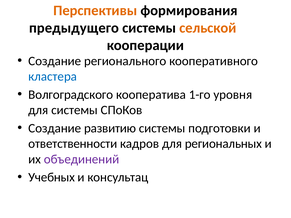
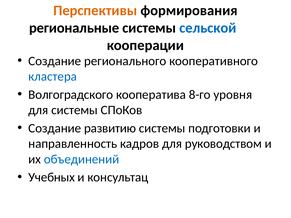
предыдущего: предыдущего -> региональные
сельской colour: orange -> blue
1-го: 1-го -> 8-го
ответственности: ответственности -> направленность
региональных: региональных -> руководством
объединений colour: purple -> blue
